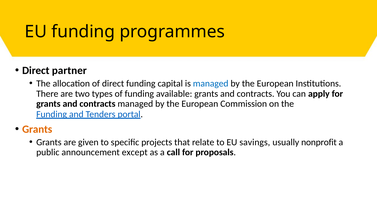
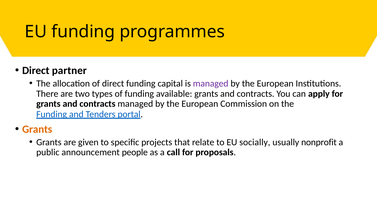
managed at (211, 84) colour: blue -> purple
savings: savings -> socially
except: except -> people
